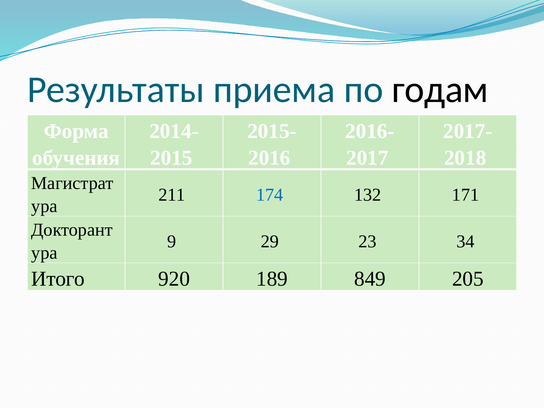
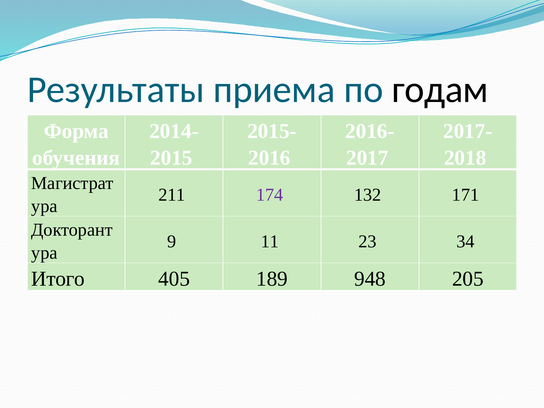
174 colour: blue -> purple
29: 29 -> 11
920: 920 -> 405
849: 849 -> 948
